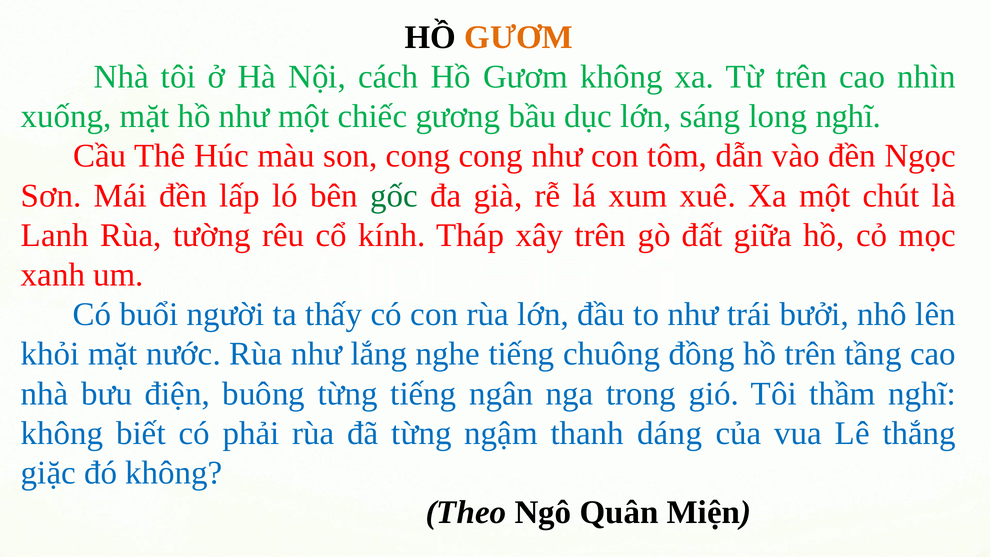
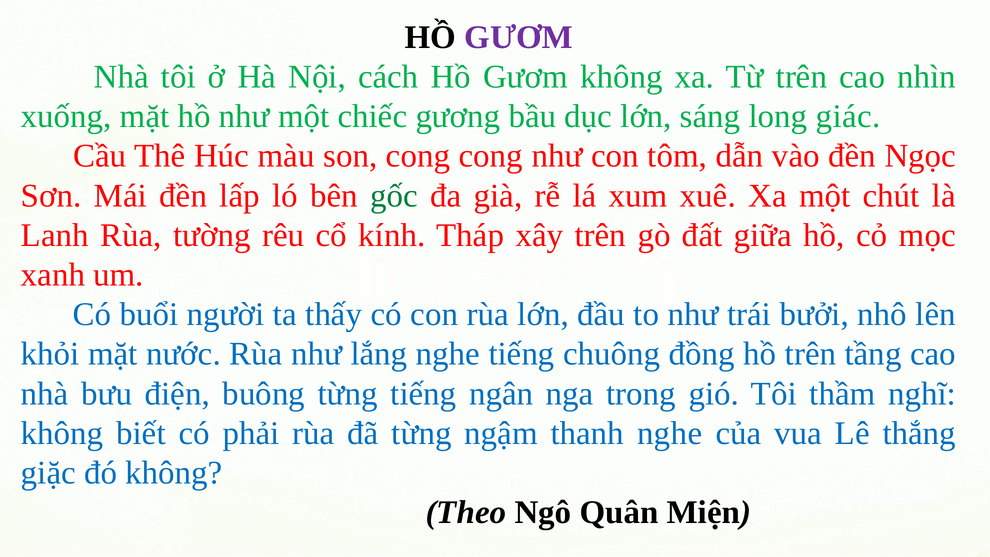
GƯƠM at (519, 37) colour: orange -> purple
long nghĩ: nghĩ -> giác
thanh dáng: dáng -> nghe
